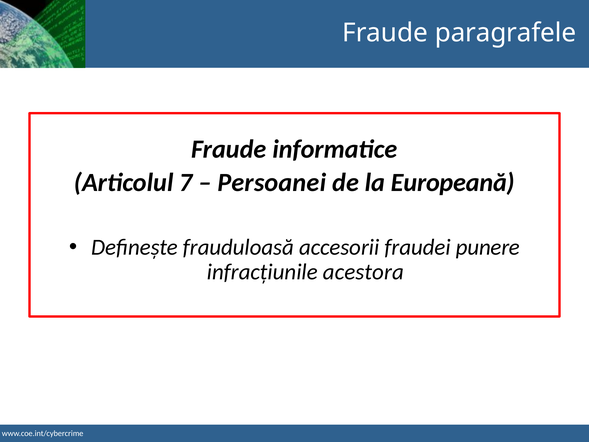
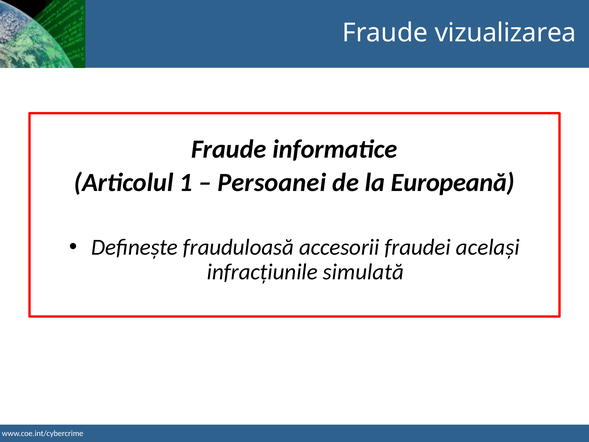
paragrafele: paragrafele -> vizualizarea
7: 7 -> 1
punere: punere -> același
acestora: acestora -> simulată
